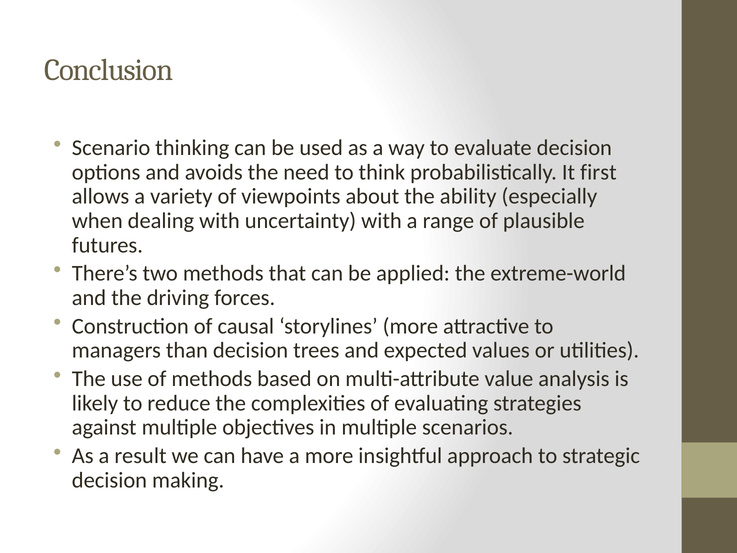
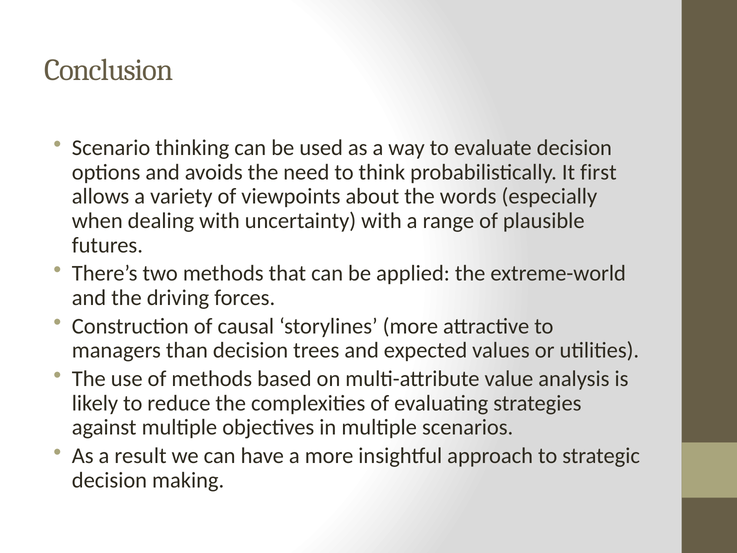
ability: ability -> words
